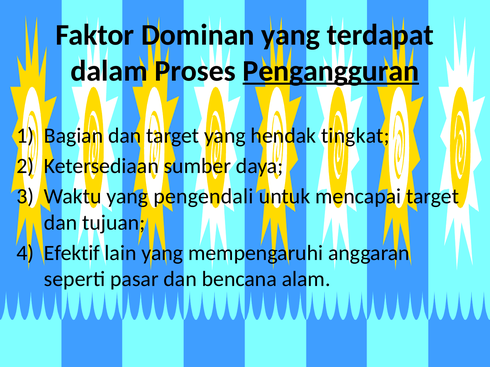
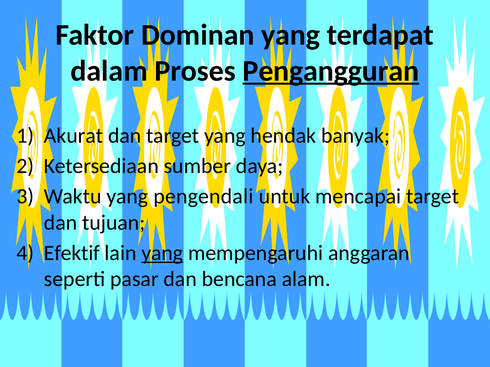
Bagian: Bagian -> Akurat
tingkat: tingkat -> banyak
yang at (162, 253) underline: none -> present
